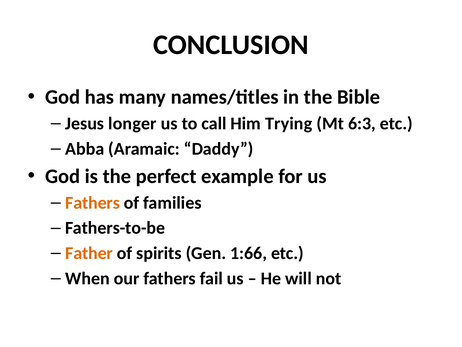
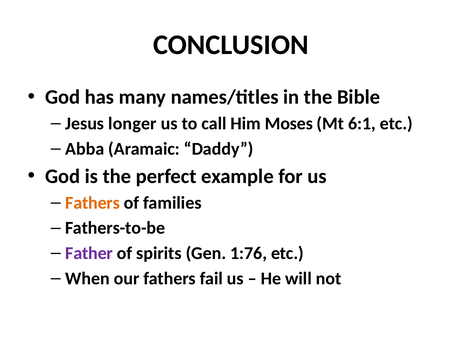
Trying: Trying -> Moses
6:3: 6:3 -> 6:1
Father colour: orange -> purple
1:66: 1:66 -> 1:76
